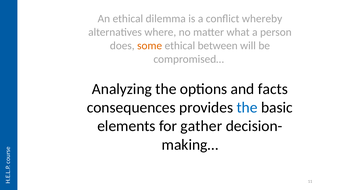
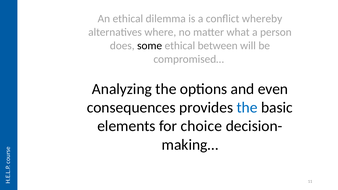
some colour: orange -> black
facts: facts -> even
gather: gather -> choice
